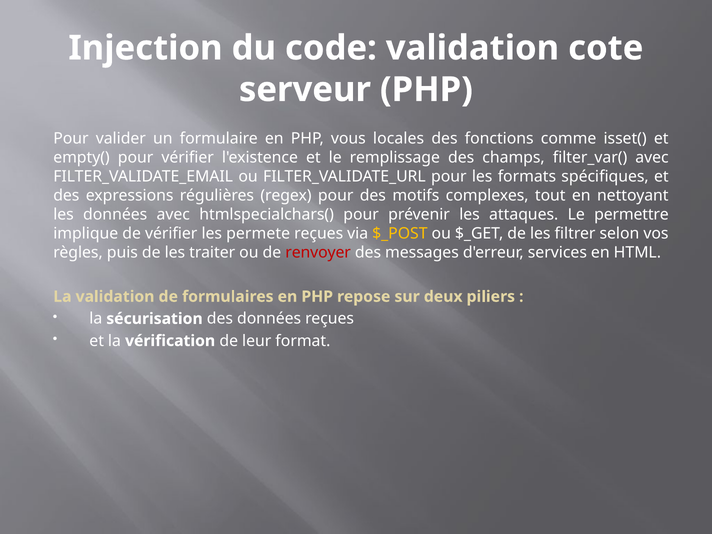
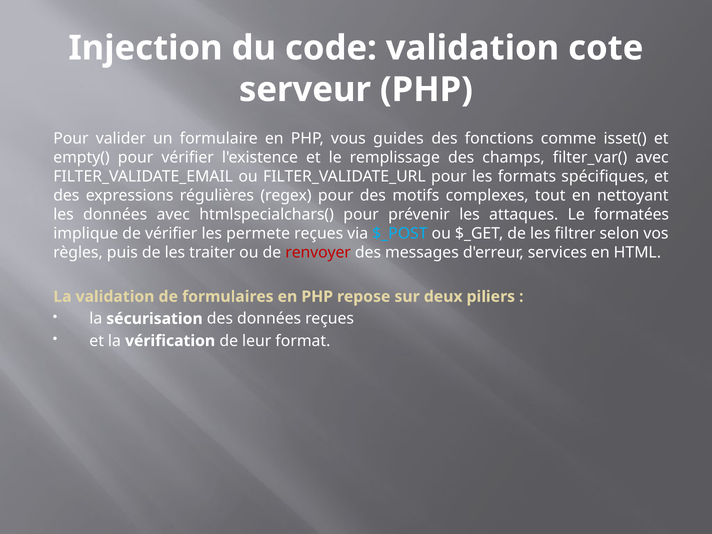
locales: locales -> guides
permettre: permettre -> formatées
$_POST colour: yellow -> light blue
